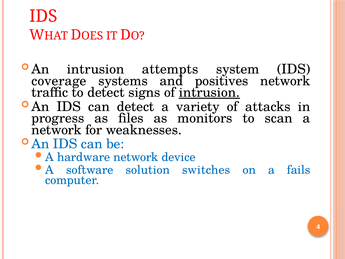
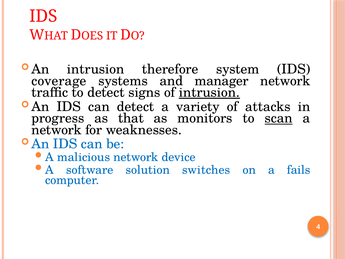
attempts: attempts -> therefore
positives: positives -> manager
files: files -> that
scan underline: none -> present
hardware: hardware -> malicious
